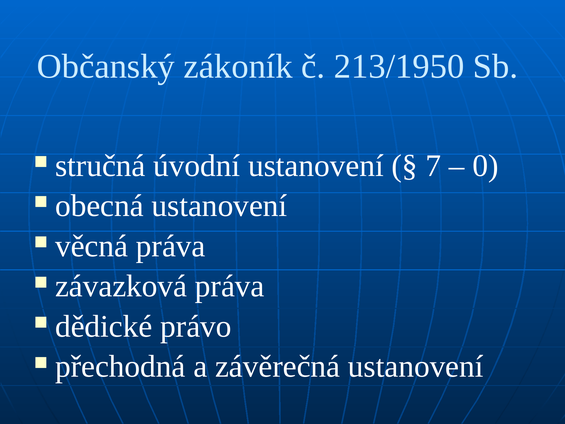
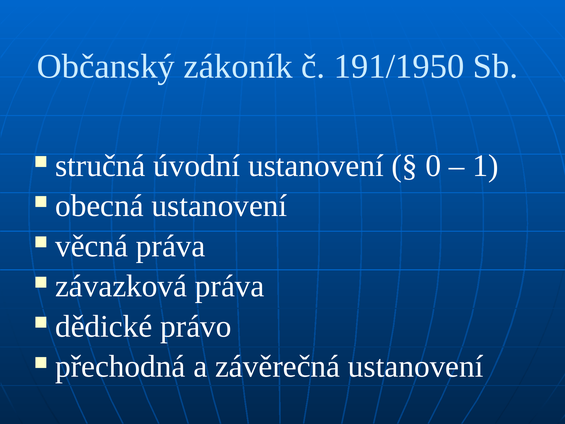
213/1950: 213/1950 -> 191/1950
7: 7 -> 0
0: 0 -> 1
